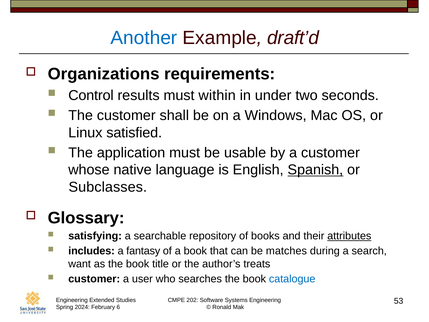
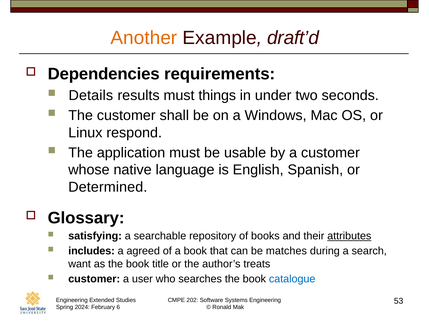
Another colour: blue -> orange
Organizations: Organizations -> Dependencies
Control: Control -> Details
within: within -> things
satisfied: satisfied -> respond
Spanish underline: present -> none
Subclasses: Subclasses -> Determined
fantasy: fantasy -> agreed
